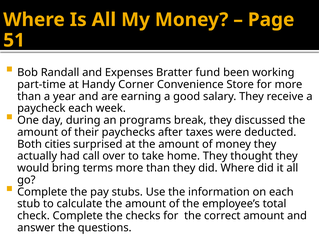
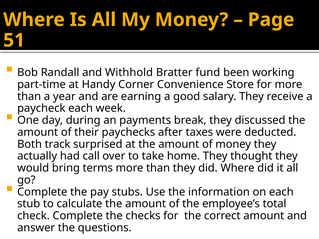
Expenses: Expenses -> Withhold
programs: programs -> payments
cities: cities -> track
